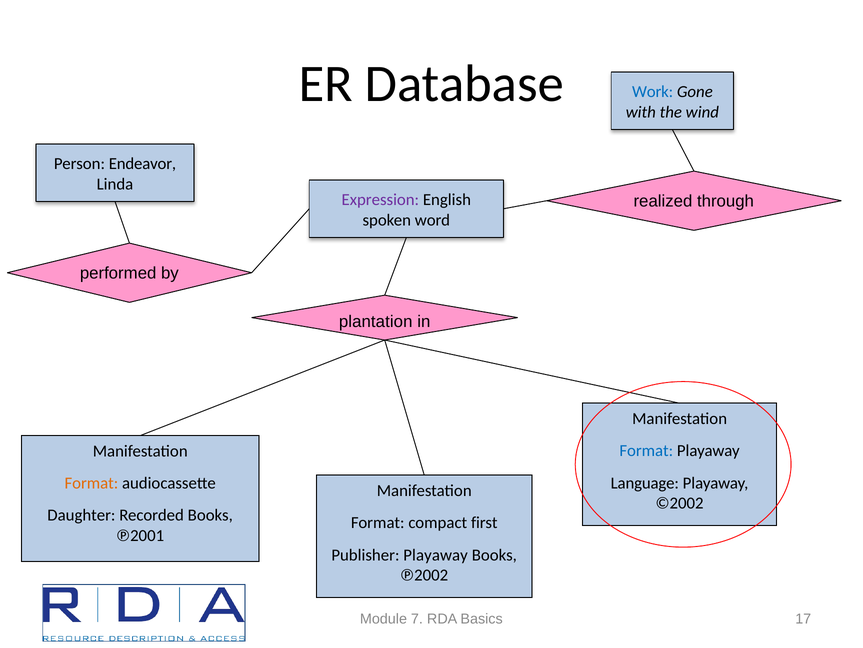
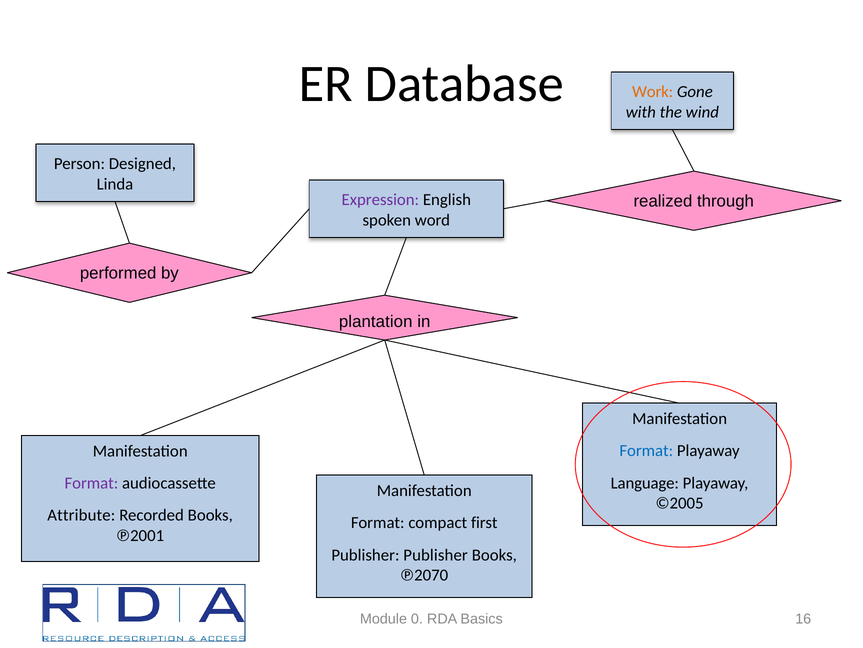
Work colour: blue -> orange
Endeavor: Endeavor -> Designed
Format at (91, 483) colour: orange -> purple
©2002: ©2002 -> ©2005
Daughter: Daughter -> Attribute
Publisher Playaway: Playaway -> Publisher
℗2002: ℗2002 -> ℗2070
7: 7 -> 0
17: 17 -> 16
